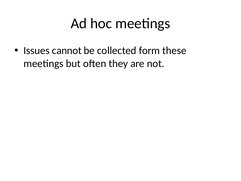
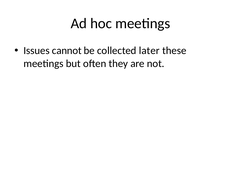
form: form -> later
